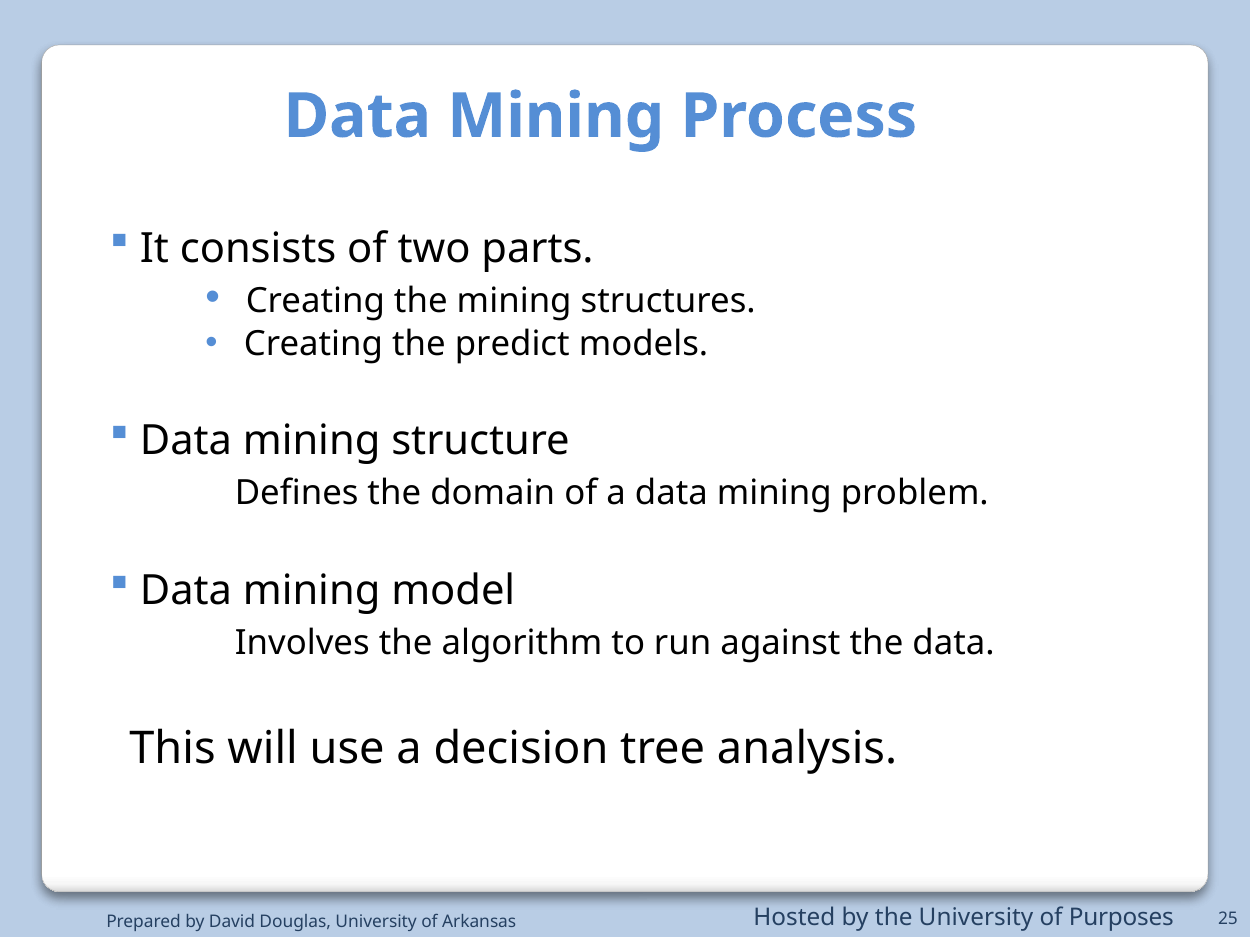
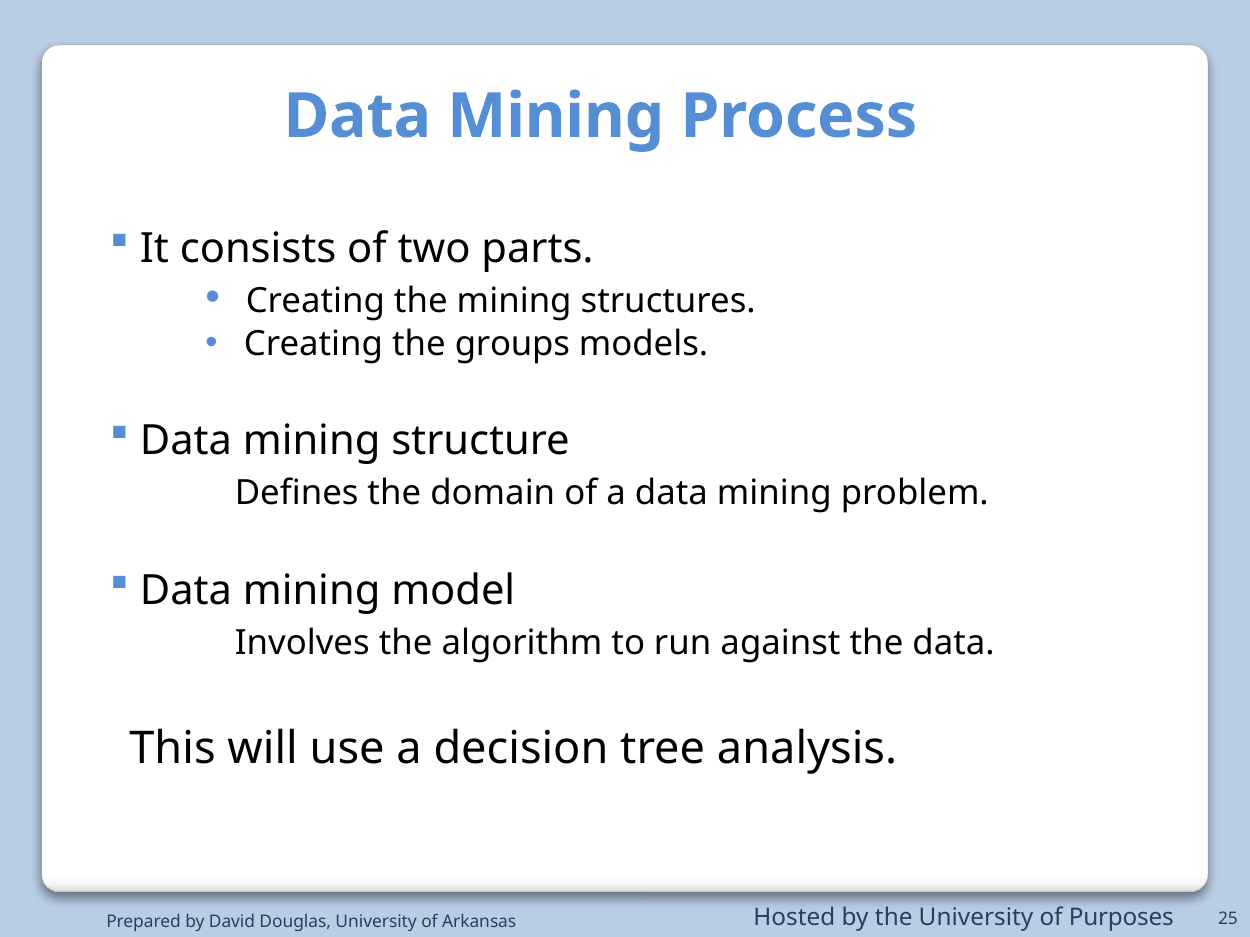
predict: predict -> groups
